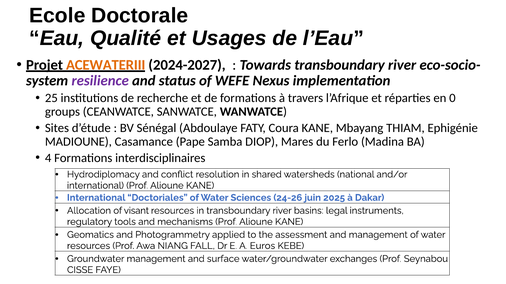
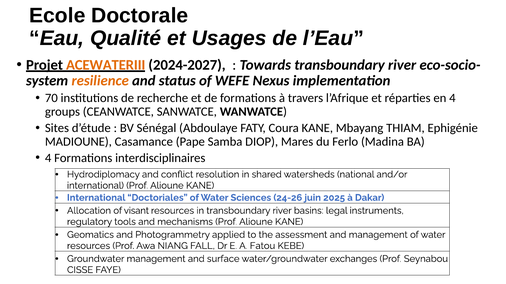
resilience colour: purple -> orange
25: 25 -> 70
en 0: 0 -> 4
Euros: Euros -> Fatou
